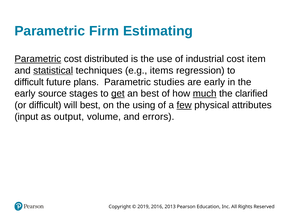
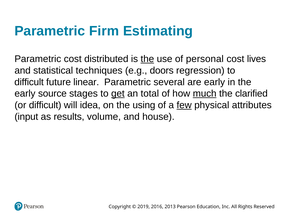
Parametric at (38, 59) underline: present -> none
the at (147, 59) underline: none -> present
industrial: industrial -> personal
item: item -> lives
statistical underline: present -> none
items: items -> doors
plans: plans -> linear
studies: studies -> several
an best: best -> total
will best: best -> idea
output: output -> results
errors: errors -> house
